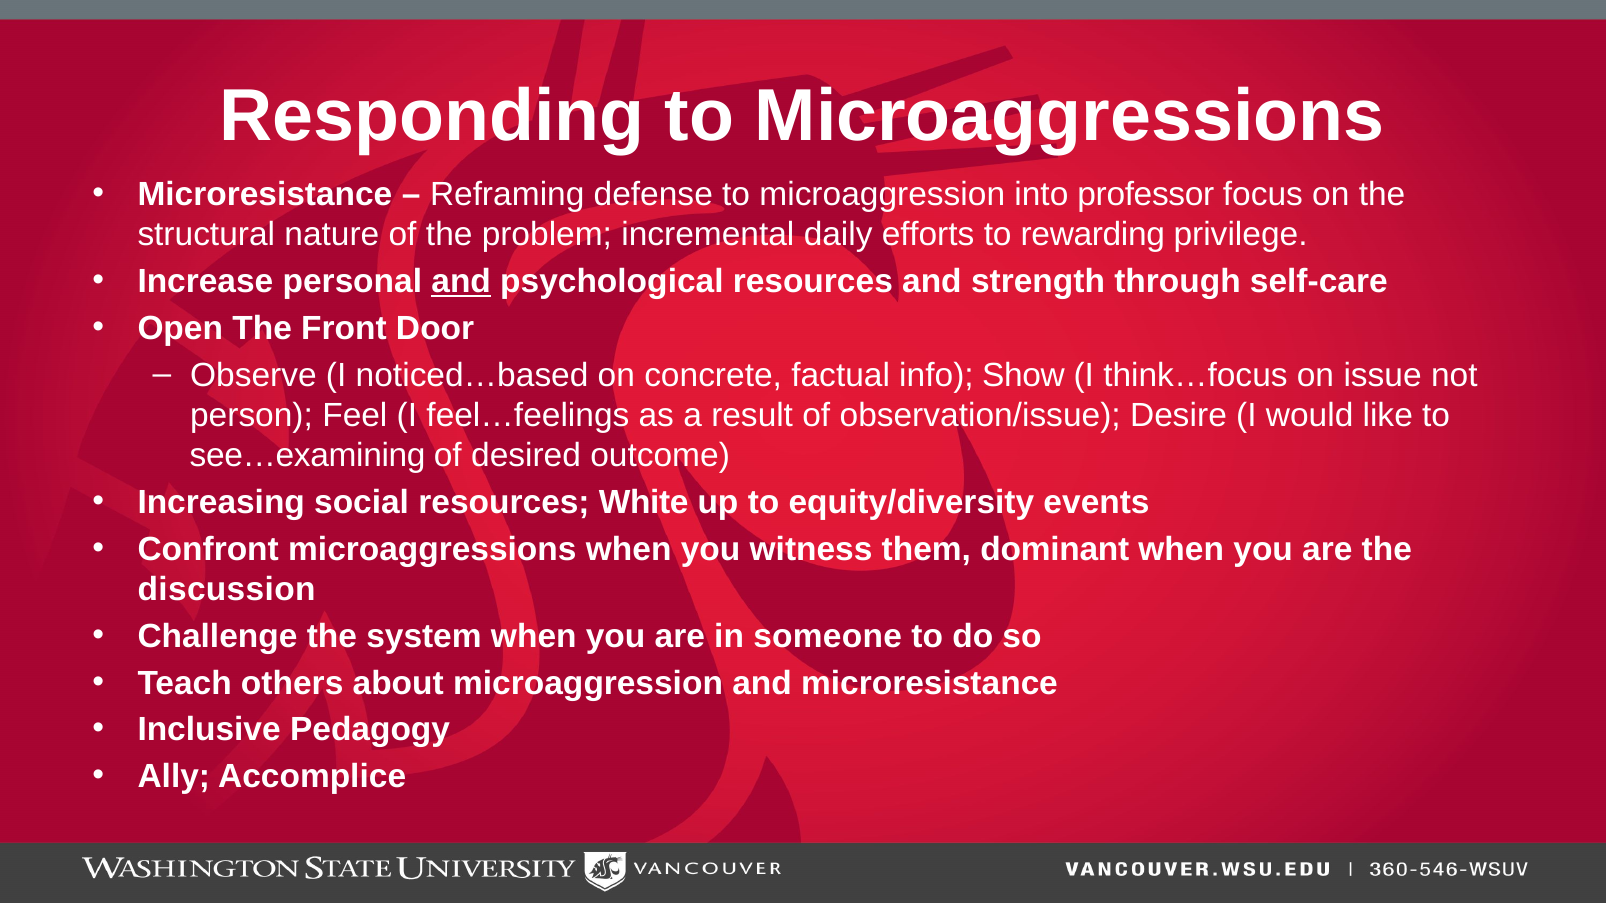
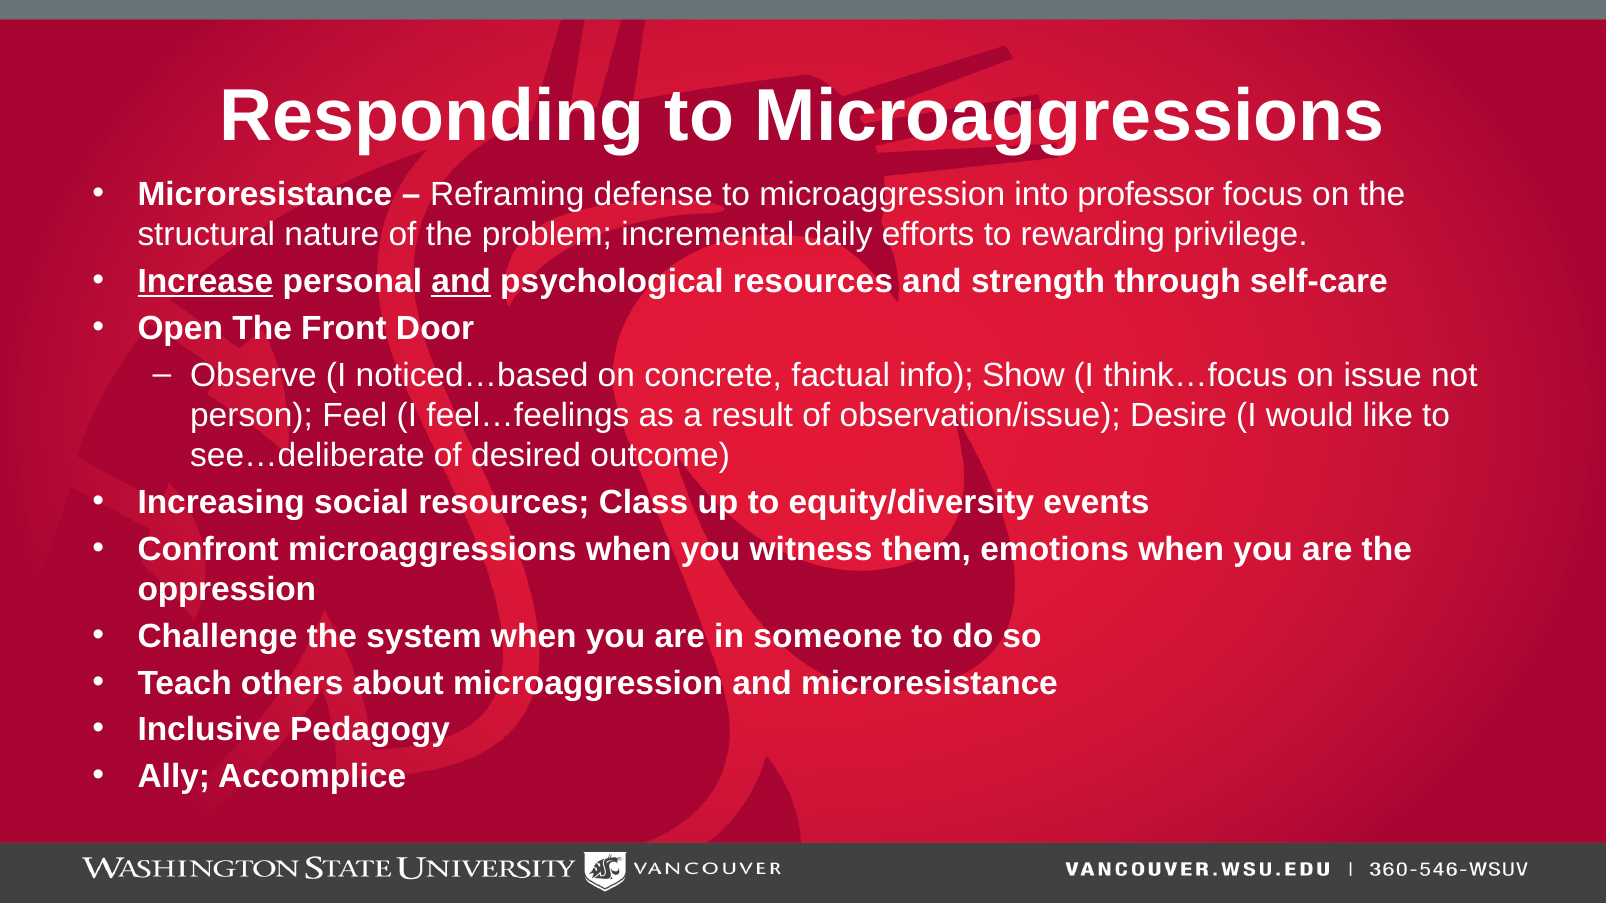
Increase underline: none -> present
see…examining: see…examining -> see…deliberate
White: White -> Class
dominant: dominant -> emotions
discussion: discussion -> oppression
